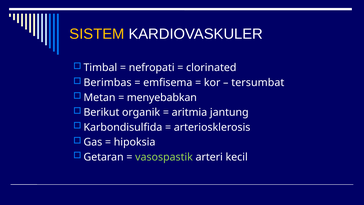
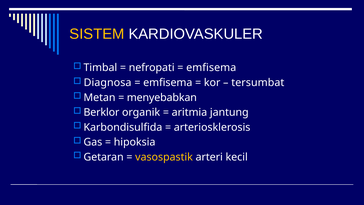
clorinated at (211, 68): clorinated -> emfisema
Berimbas: Berimbas -> Diagnosa
Berikut: Berikut -> Berklor
vasospastik colour: light green -> yellow
